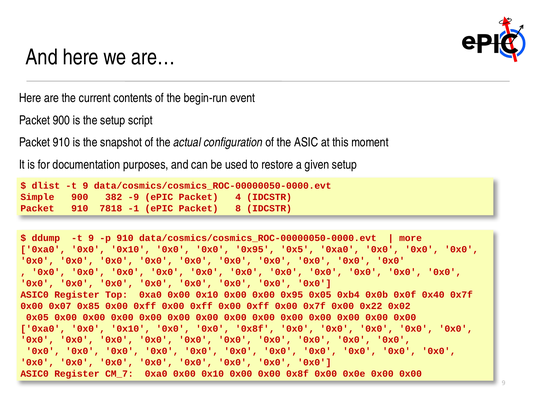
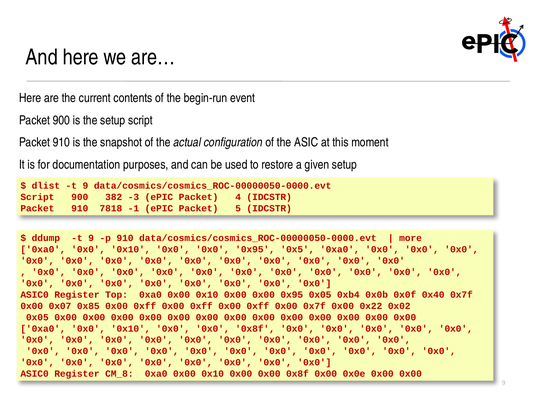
Simple at (37, 197): Simple -> Script
-9: -9 -> -3
8: 8 -> 5
CM_7: CM_7 -> CM_8
